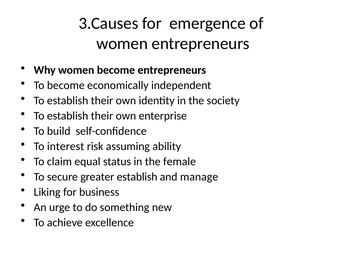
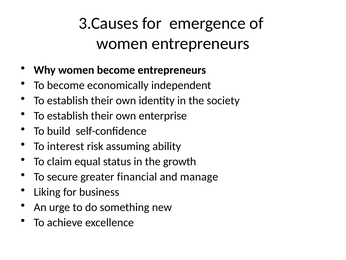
female: female -> growth
greater establish: establish -> financial
